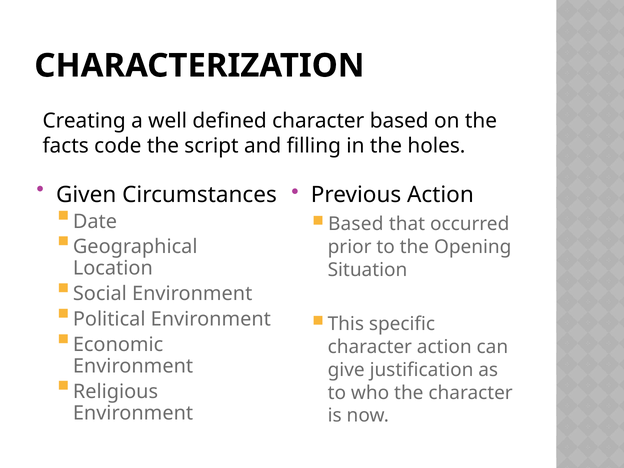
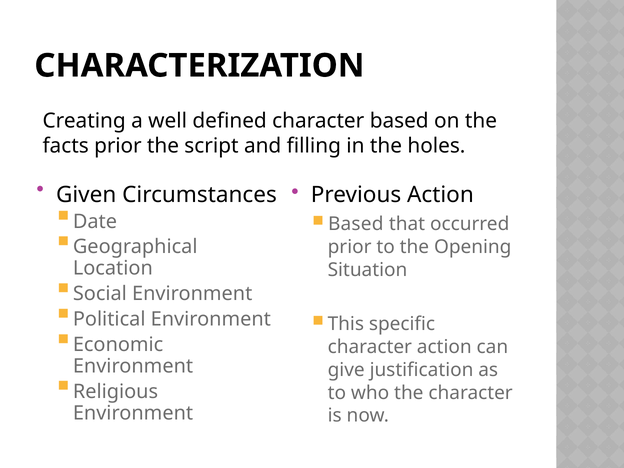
facts code: code -> prior
